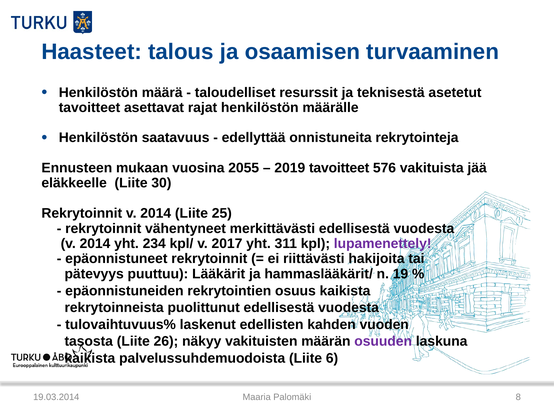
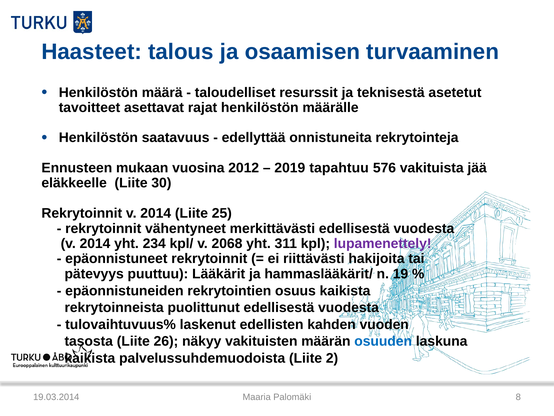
2055: 2055 -> 2012
2019 tavoitteet: tavoitteet -> tapahtuu
2017: 2017 -> 2068
osuuden colour: purple -> blue
6: 6 -> 2
